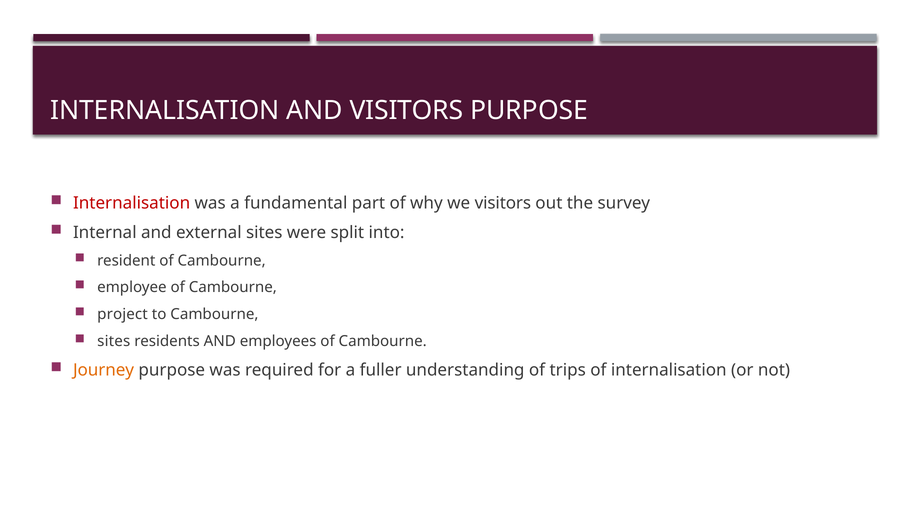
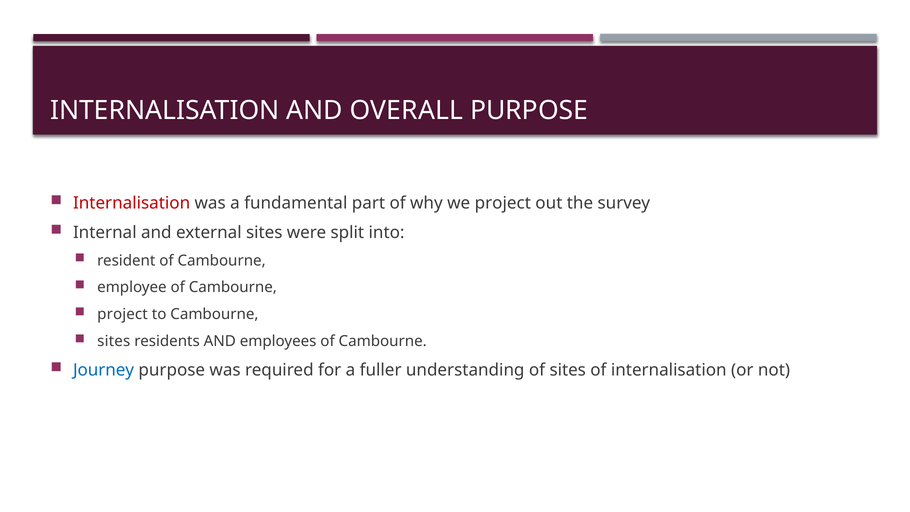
AND VISITORS: VISITORS -> OVERALL
we visitors: visitors -> project
Journey colour: orange -> blue
of trips: trips -> sites
